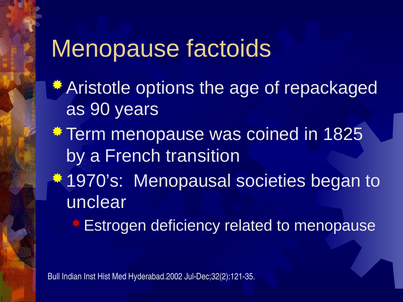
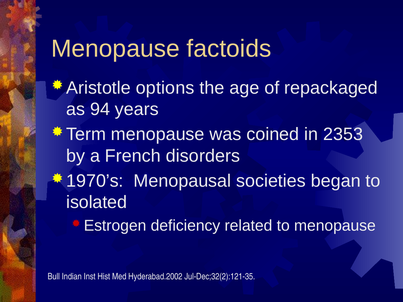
90: 90 -> 94
1825: 1825 -> 2353
transition: transition -> disorders
unclear: unclear -> isolated
